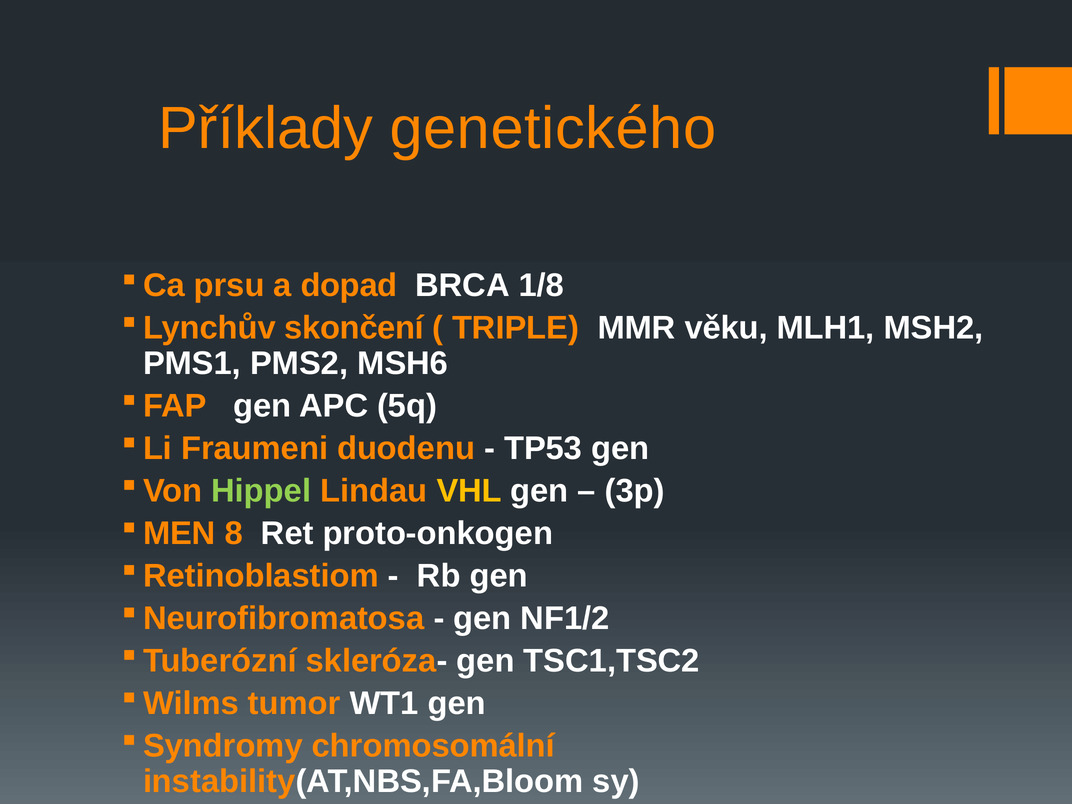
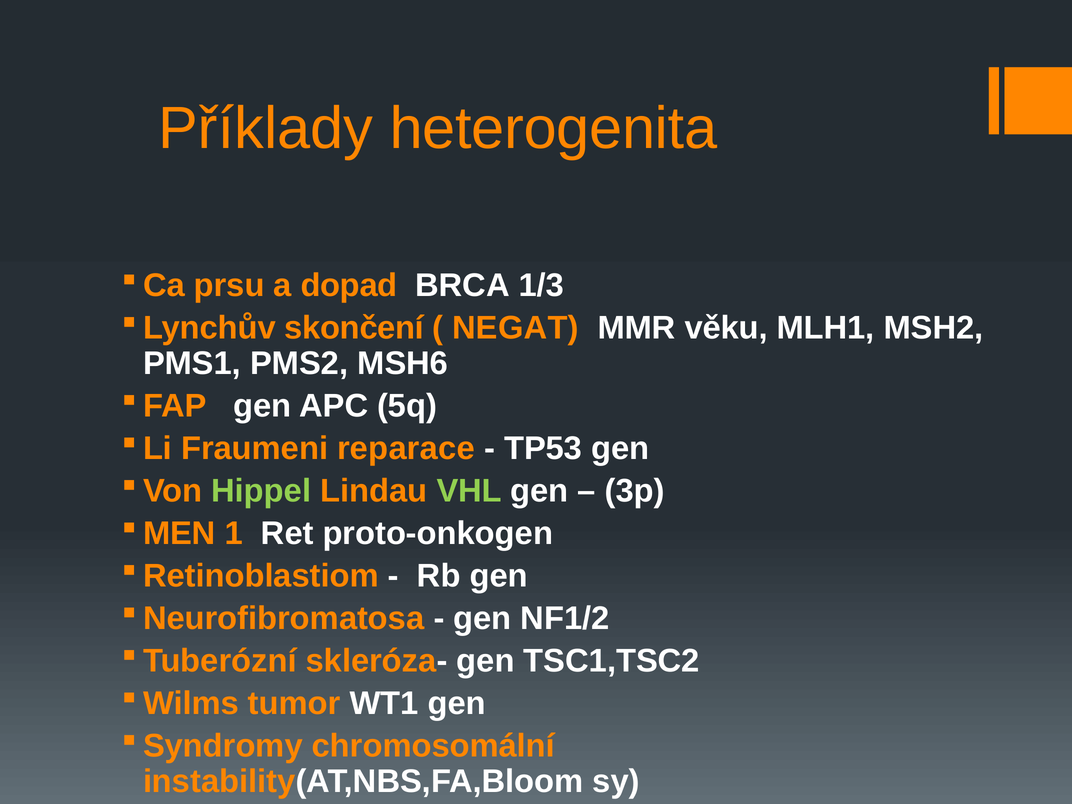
genetického: genetického -> heterogenita
1/8: 1/8 -> 1/3
TRIPLE: TRIPLE -> NEGAT
duodenu: duodenu -> reparace
VHL colour: yellow -> light green
8: 8 -> 1
